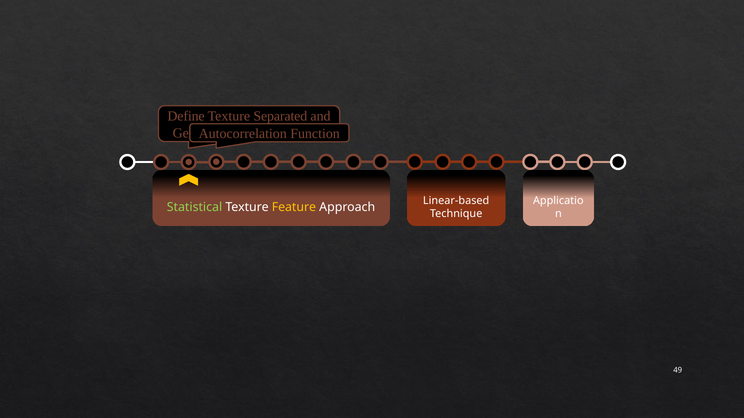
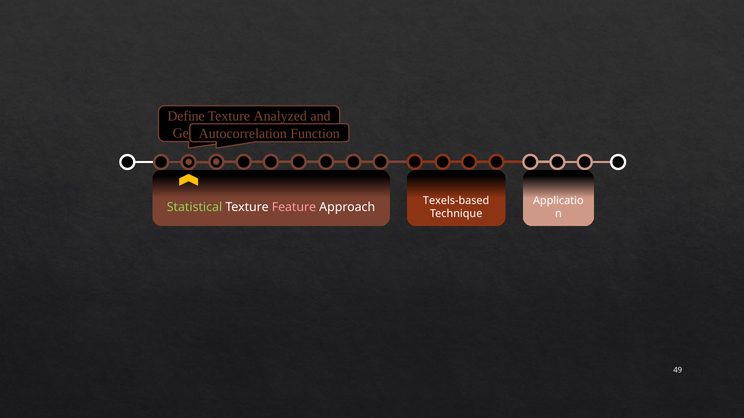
Separated: Separated -> Analyzed
Linear-based: Linear-based -> Texels-based
Feature colour: yellow -> pink
